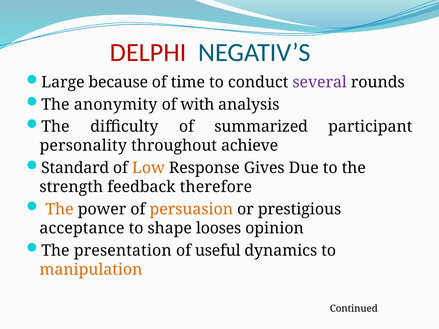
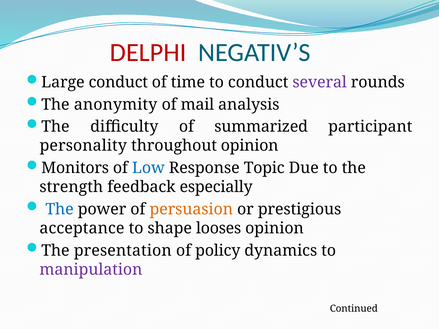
Large because: because -> conduct
with: with -> mail
throughout achieve: achieve -> opinion
Standard: Standard -> Monitors
Low colour: orange -> blue
Gives: Gives -> Topic
therefore: therefore -> especially
The at (60, 209) colour: orange -> blue
useful: useful -> policy
manipulation colour: orange -> purple
